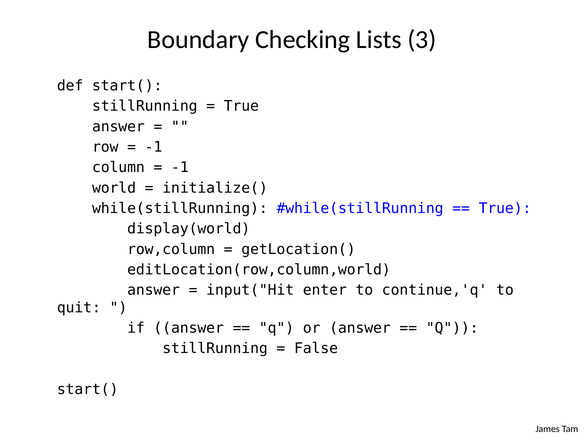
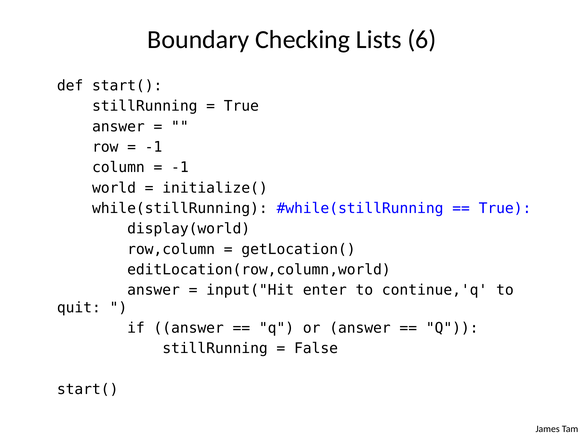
3: 3 -> 6
